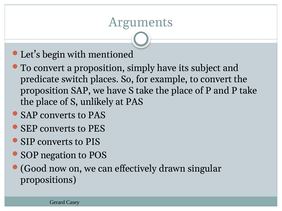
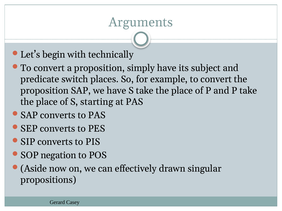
mentioned: mentioned -> technically
unlikely: unlikely -> starting
Good: Good -> Aside
